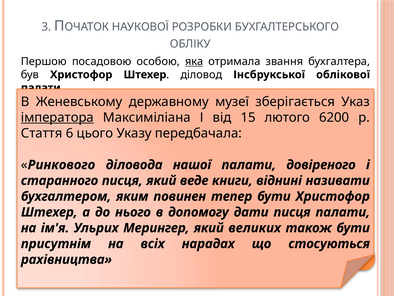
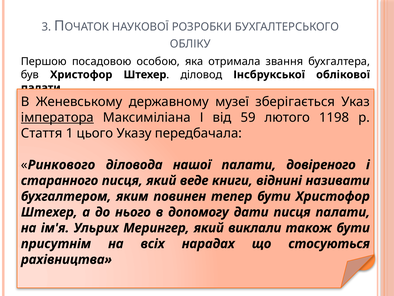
яка underline: present -> none
15: 15 -> 59
6200: 6200 -> 1198
6: 6 -> 1
великих: великих -> виклали
